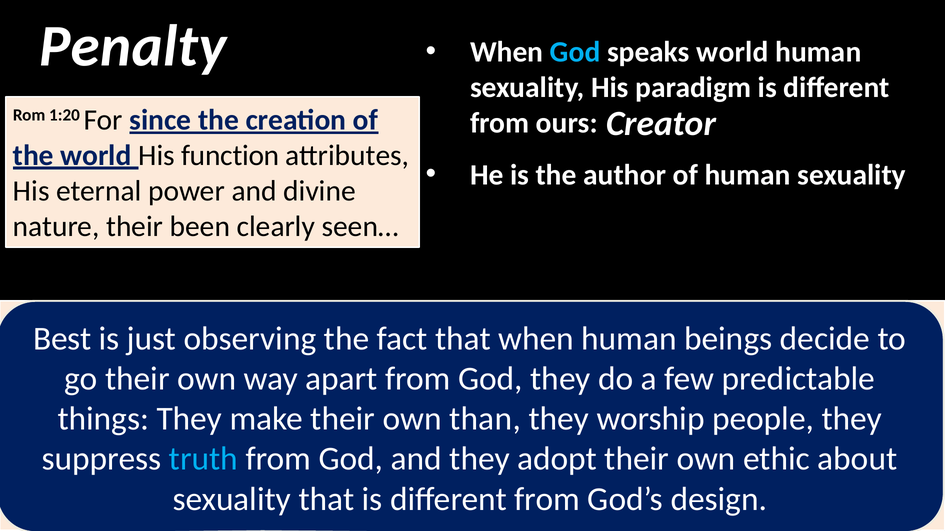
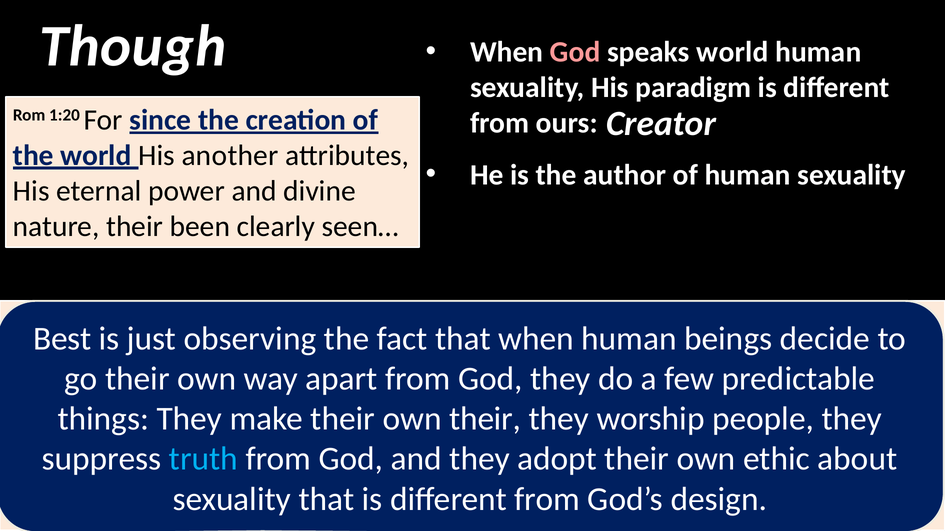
Penalty at (133, 46): Penalty -> Though
God at (575, 52) colour: light blue -> pink
His function: function -> another
own than: than -> their
